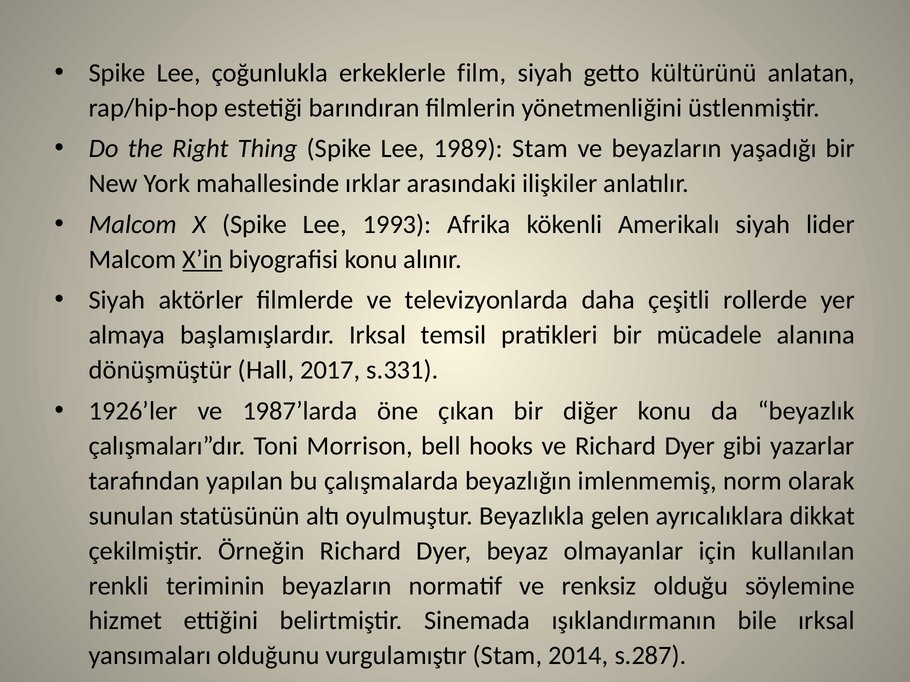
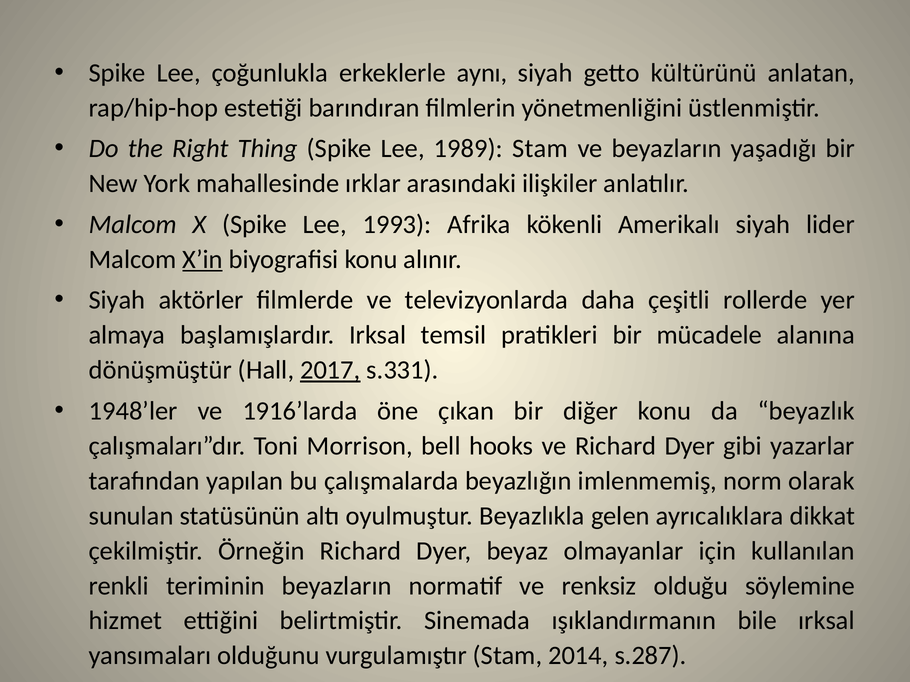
film: film -> aynı
2017 underline: none -> present
1926’ler: 1926’ler -> 1948’ler
1987’larda: 1987’larda -> 1916’larda
